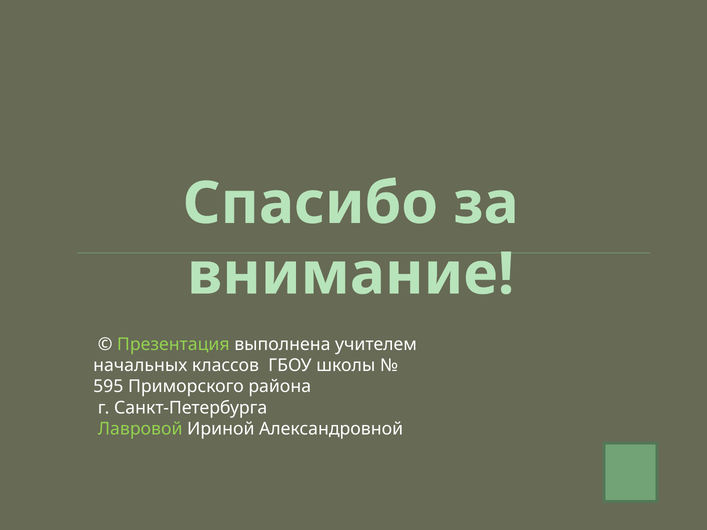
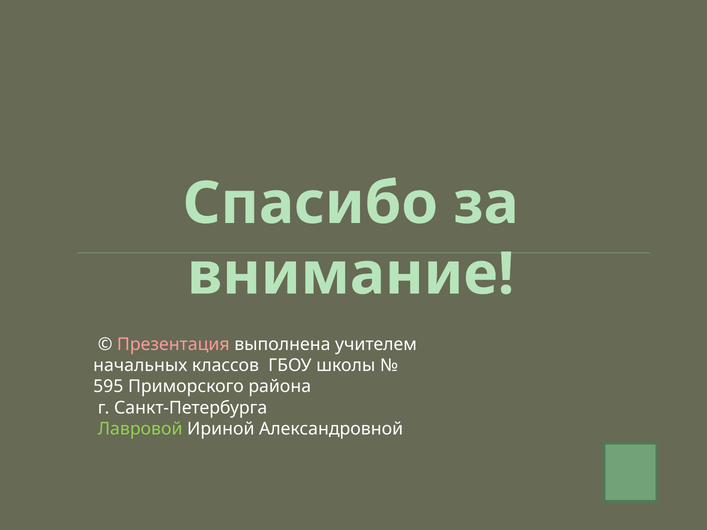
Презентация colour: light green -> pink
